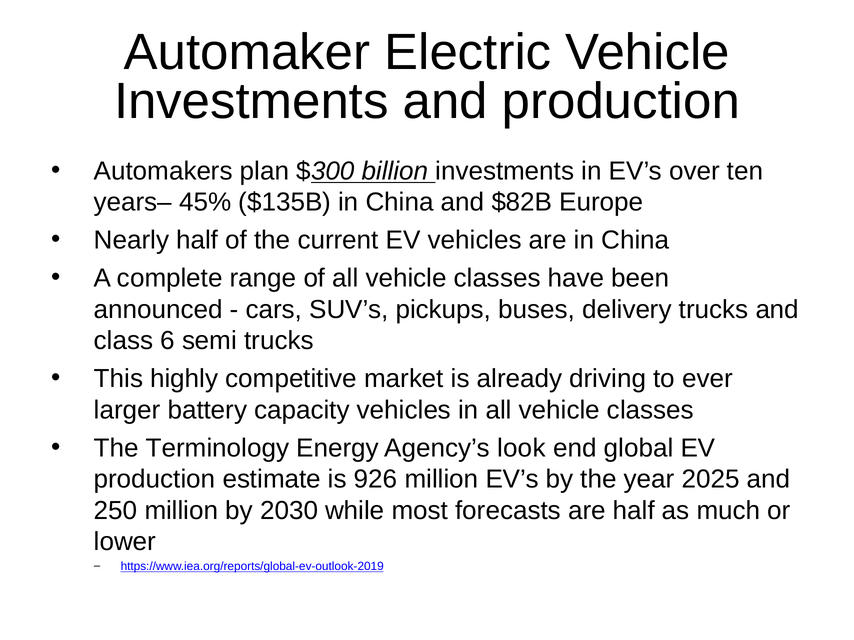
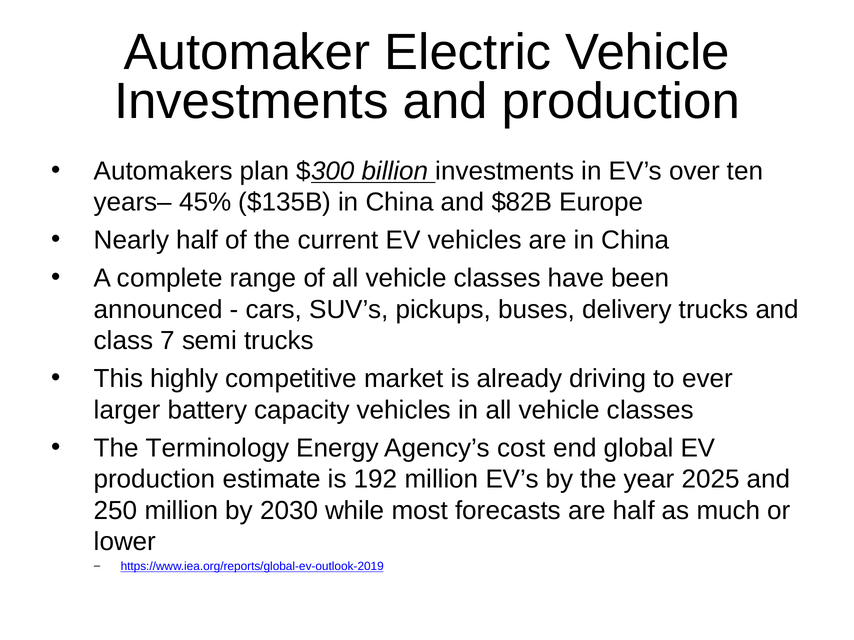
6: 6 -> 7
look: look -> cost
926: 926 -> 192
